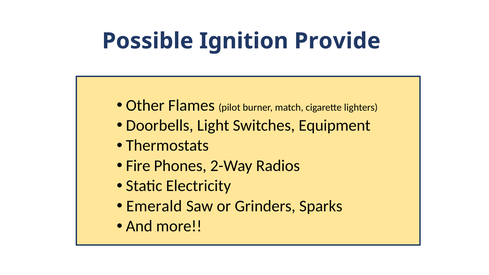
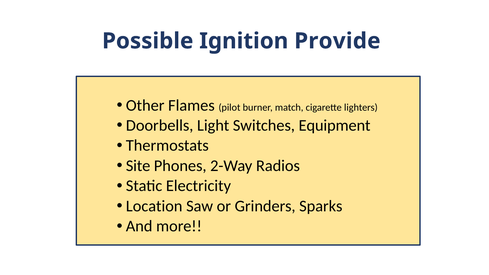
Fire: Fire -> Site
Emerald: Emerald -> Location
